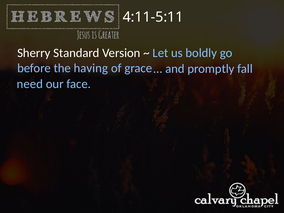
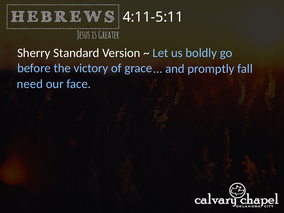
having: having -> victory
